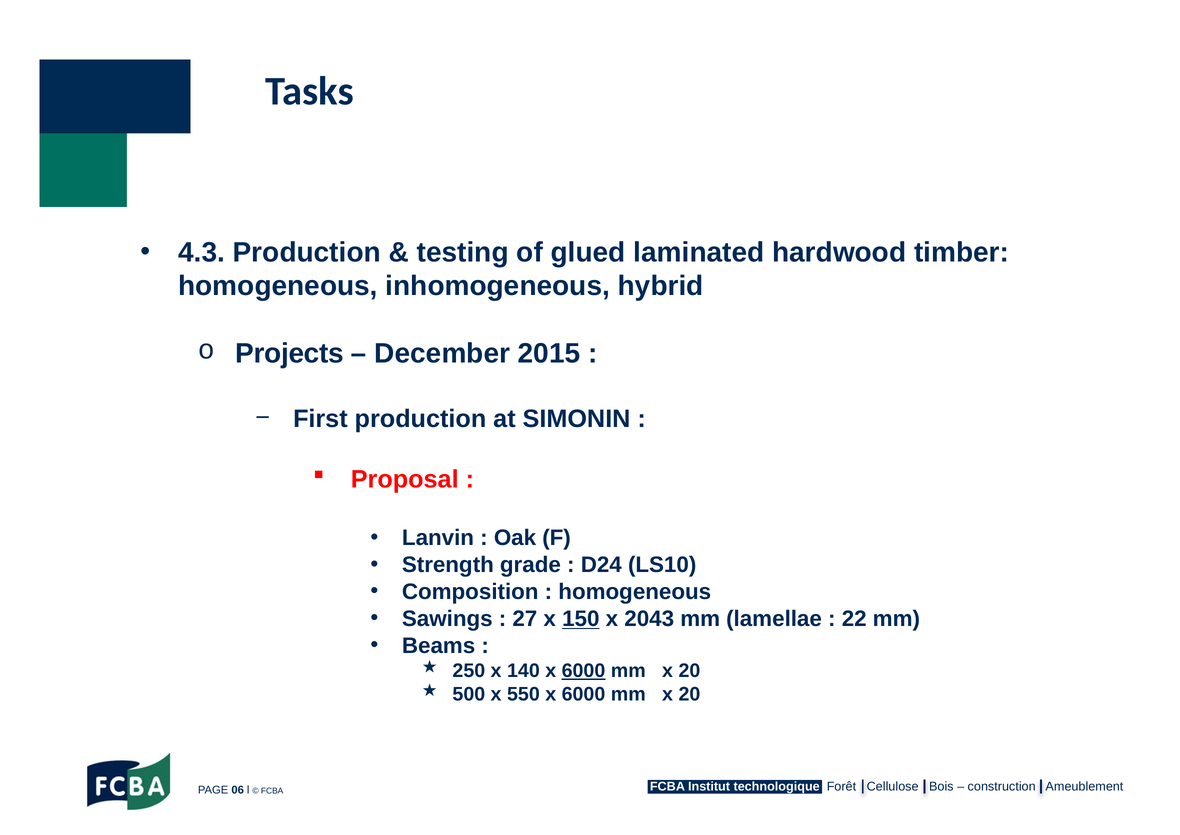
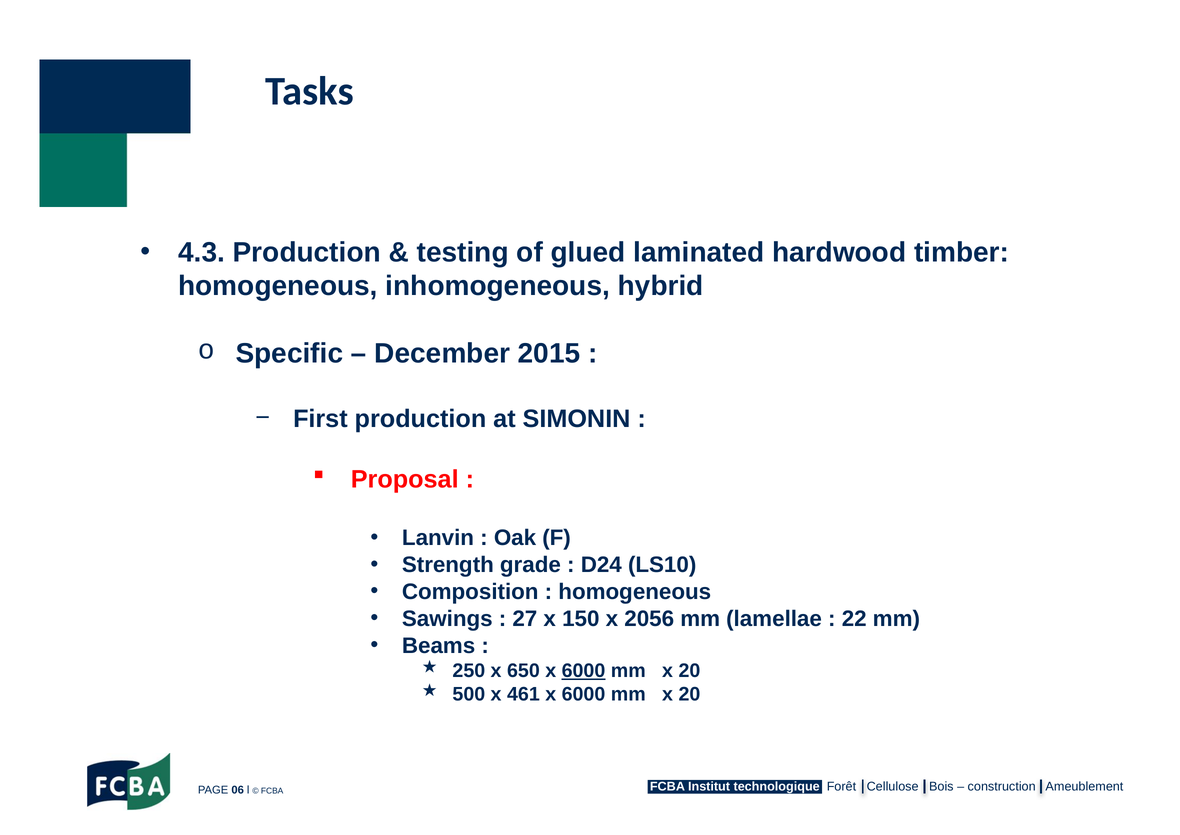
Projects: Projects -> Specific
150 underline: present -> none
2043: 2043 -> 2056
140: 140 -> 650
550: 550 -> 461
